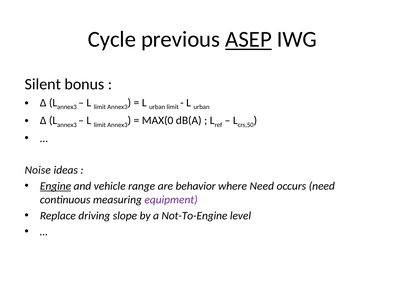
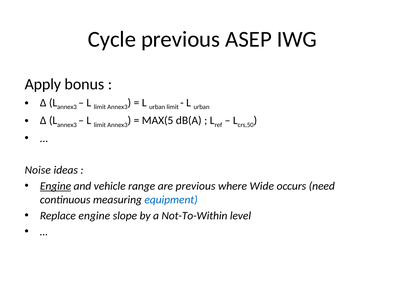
ASEP underline: present -> none
Silent: Silent -> Apply
MAX(0: MAX(0 -> MAX(5
are behavior: behavior -> previous
where Need: Need -> Wide
equipment colour: purple -> blue
Replace driving: driving -> engine
Not-To-Engine: Not-To-Engine -> Not-To-Within
